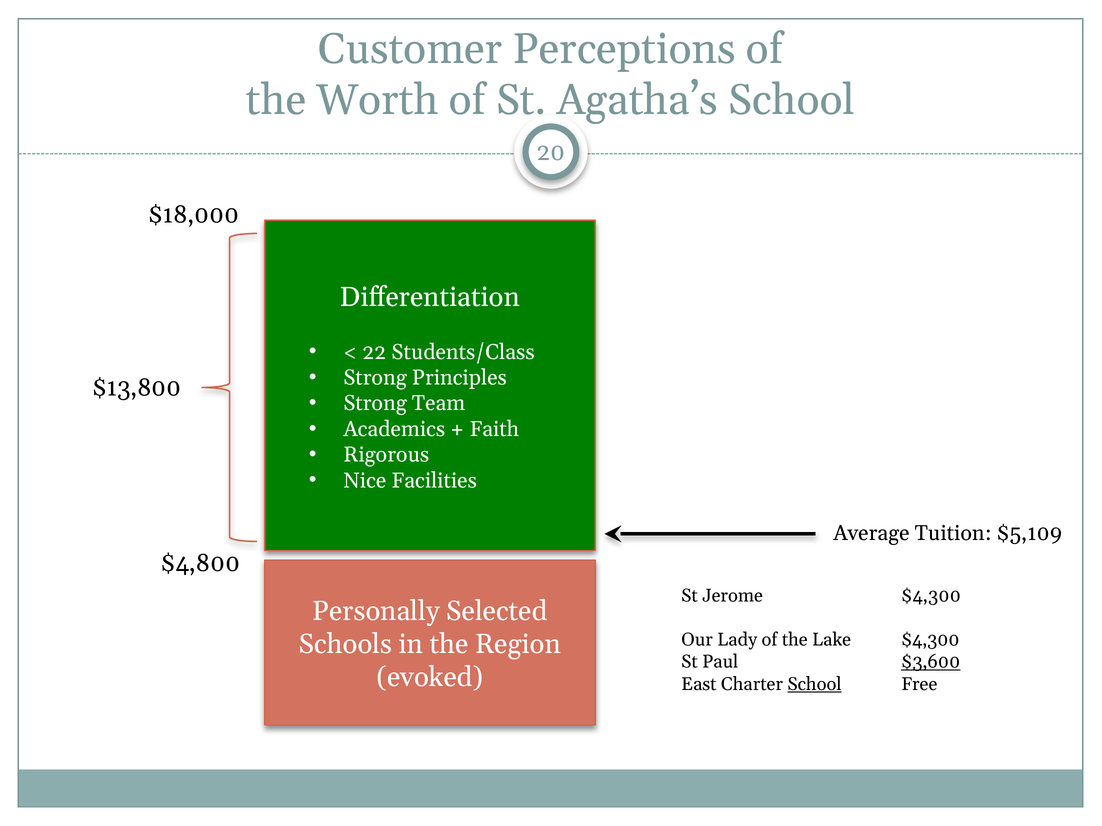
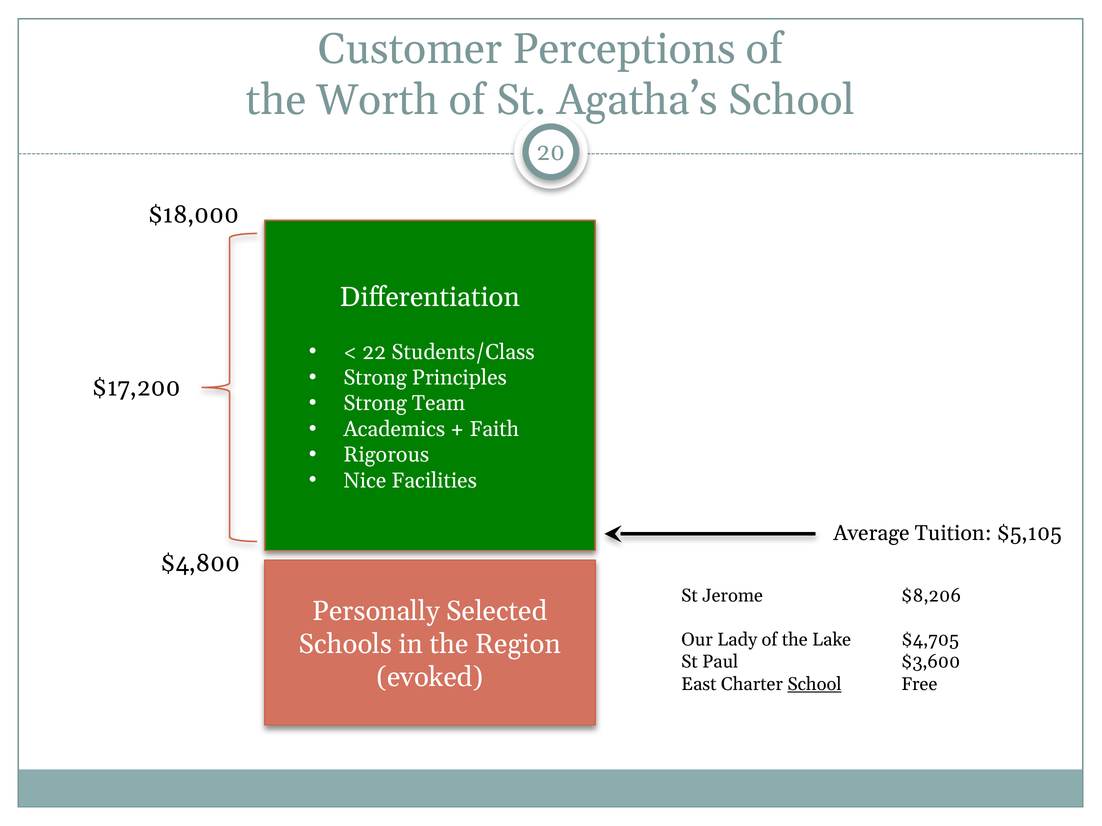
$13,800: $13,800 -> $17,200
$5,109: $5,109 -> $5,105
Jerome $4,300: $4,300 -> $8,206
Lake $4,300: $4,300 -> $4,705
$3,600 underline: present -> none
